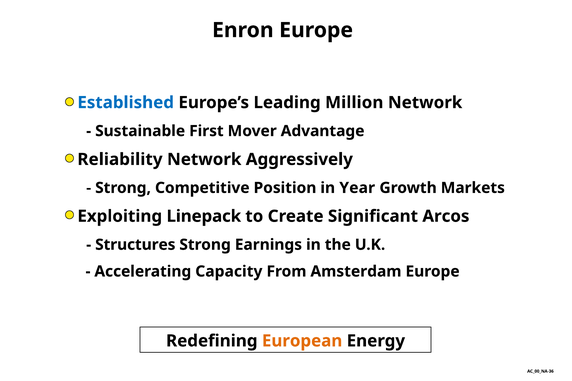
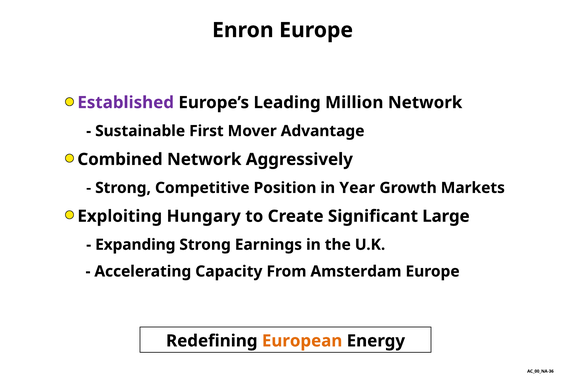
Established colour: blue -> purple
Reliability: Reliability -> Combined
Linepack: Linepack -> Hungary
Arcos: Arcos -> Large
Structures: Structures -> Expanding
